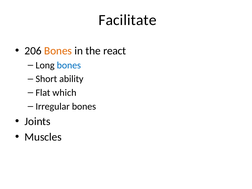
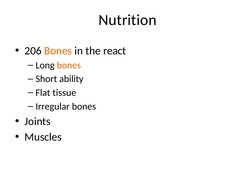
Facilitate: Facilitate -> Nutrition
bones at (69, 65) colour: blue -> orange
which: which -> tissue
